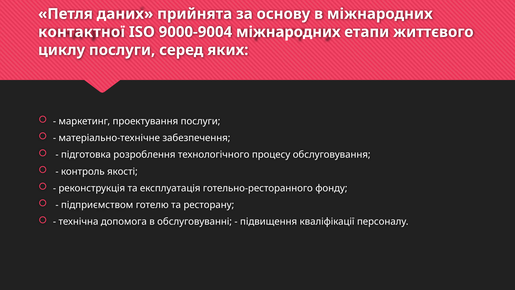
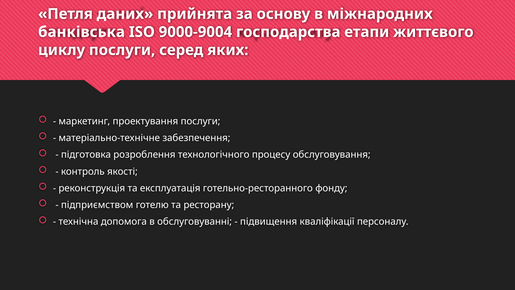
контактної: контактної -> банківська
9000-9004 міжнародних: міжнародних -> господарства
